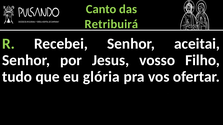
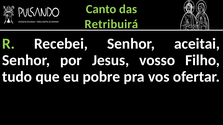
glória: glória -> pobre
